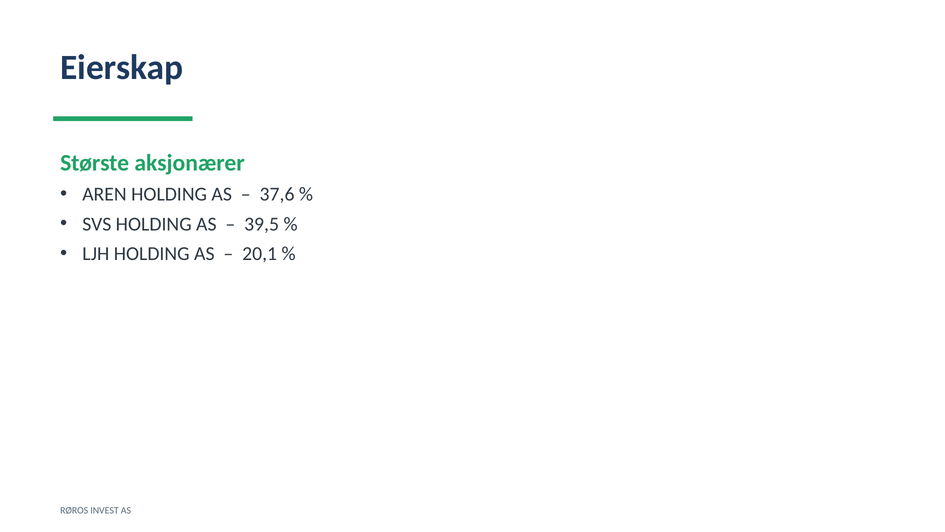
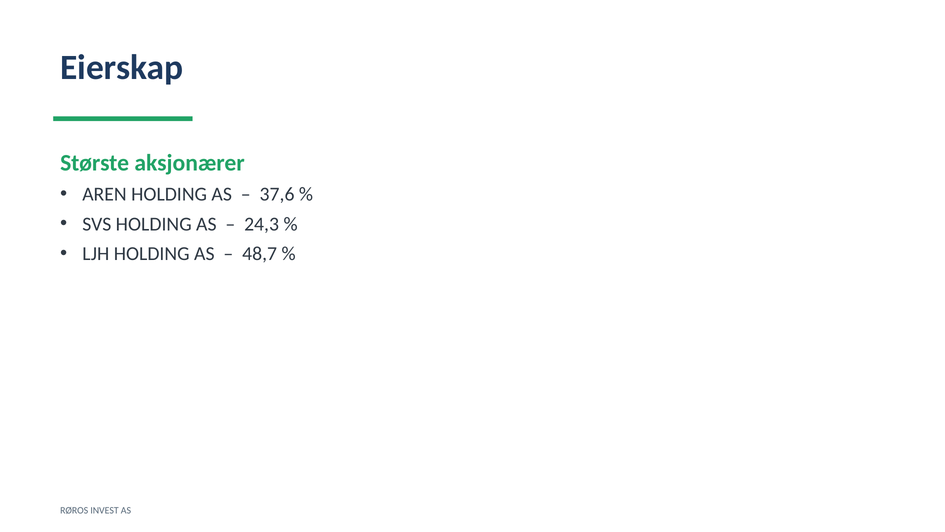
39,5: 39,5 -> 24,3
20,1: 20,1 -> 48,7
